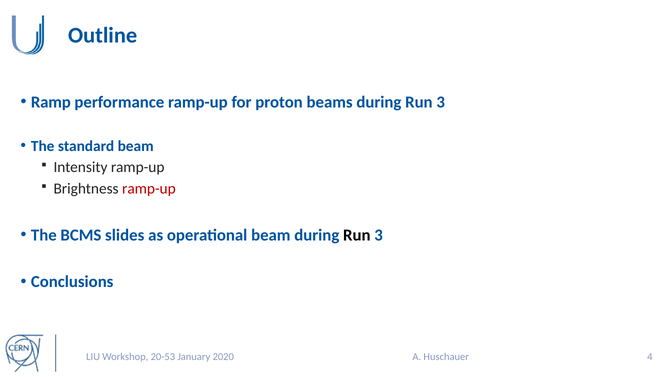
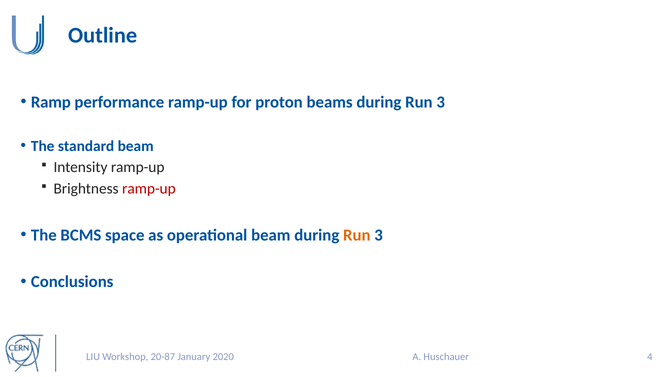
slides: slides -> space
Run at (357, 235) colour: black -> orange
20-53: 20-53 -> 20-87
